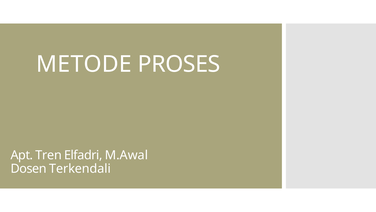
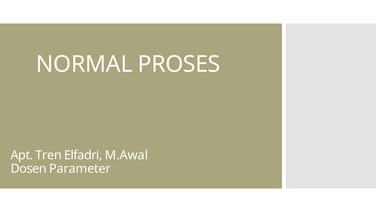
METODE: METODE -> NORMAL
Terkendali: Terkendali -> Parameter
